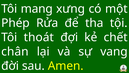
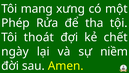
chân: chân -> ngày
vang: vang -> niềm
